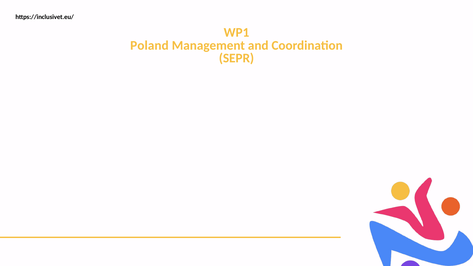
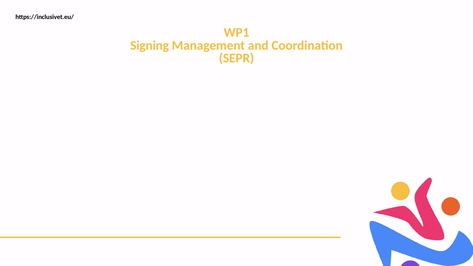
Poland: Poland -> Signing
